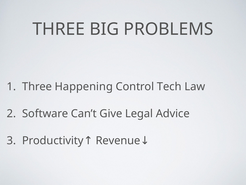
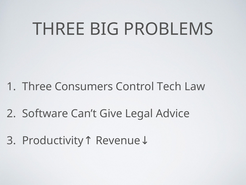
Happening: Happening -> Consumers
